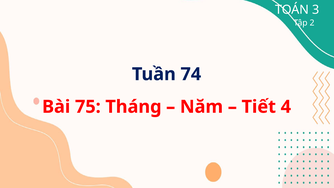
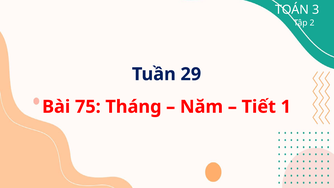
74: 74 -> 29
4: 4 -> 1
